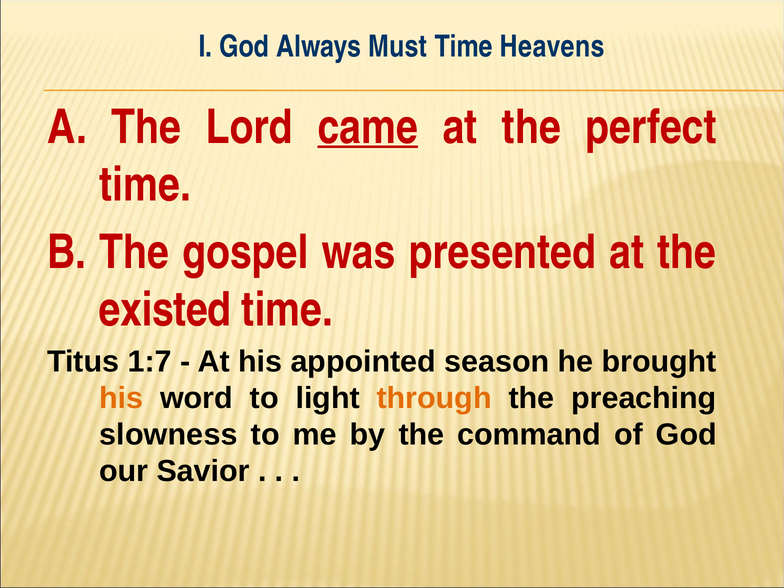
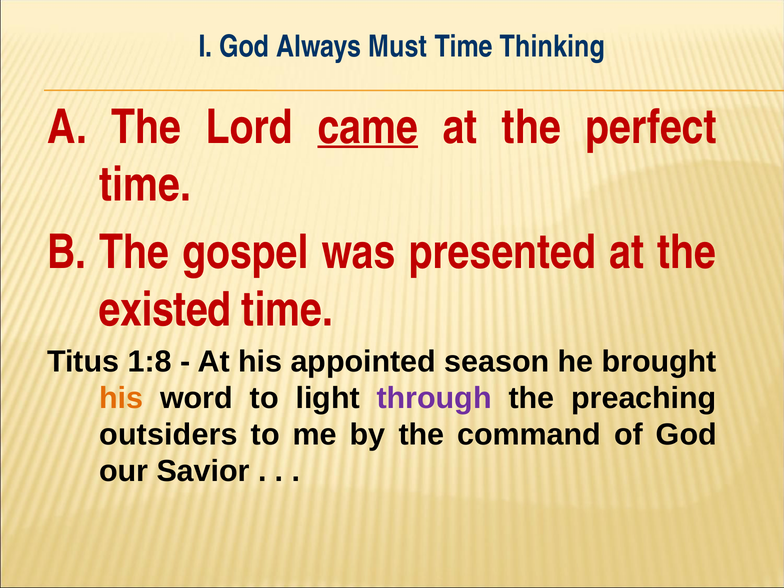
Heavens: Heavens -> Thinking
1:7: 1:7 -> 1:8
through colour: orange -> purple
slowness: slowness -> outsiders
